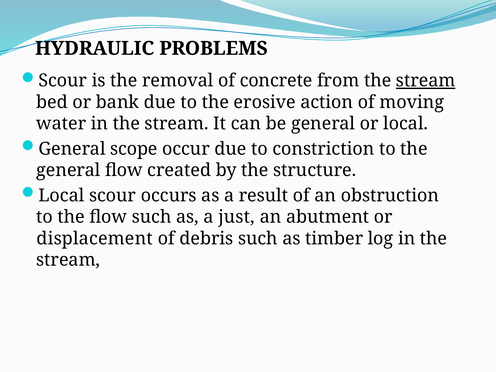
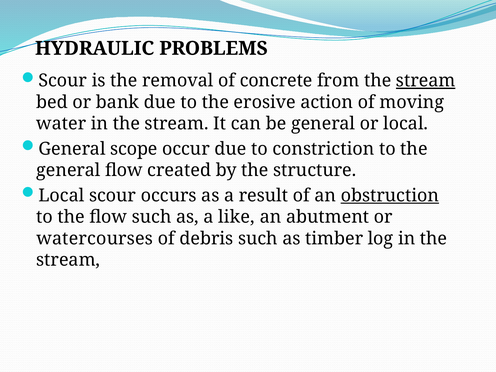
obstruction underline: none -> present
just: just -> like
displacement: displacement -> watercourses
